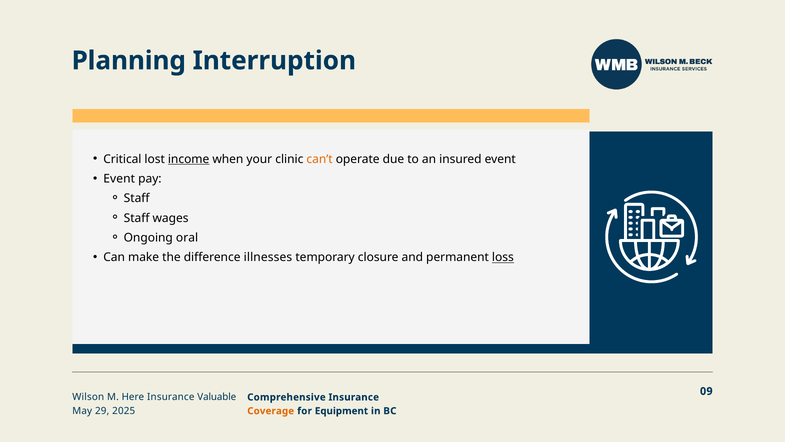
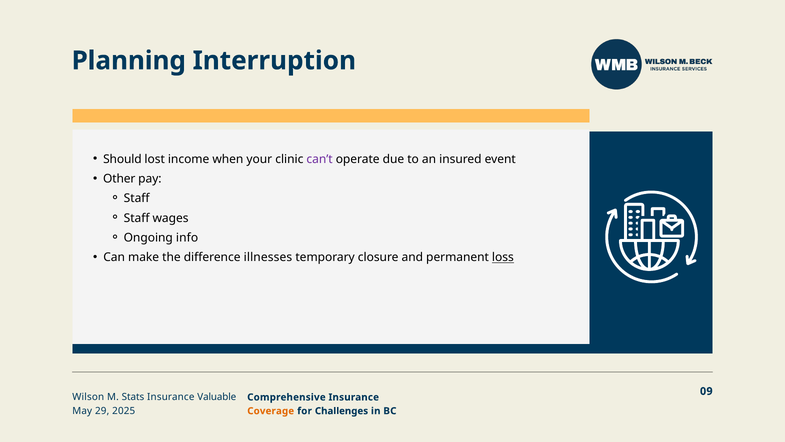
Critical: Critical -> Should
income underline: present -> none
can’t colour: orange -> purple
Event at (119, 179): Event -> Other
oral: oral -> info
Here: Here -> Stats
Equipment: Equipment -> Challenges
